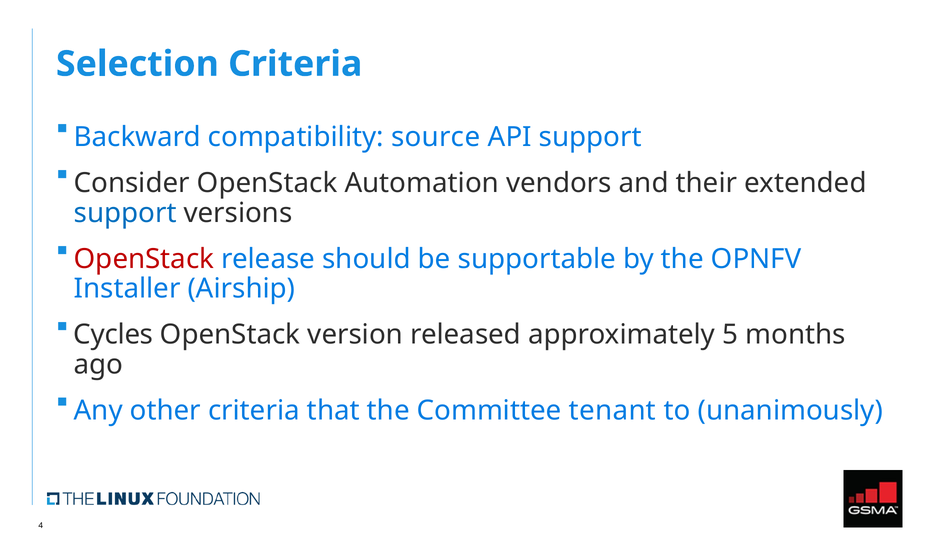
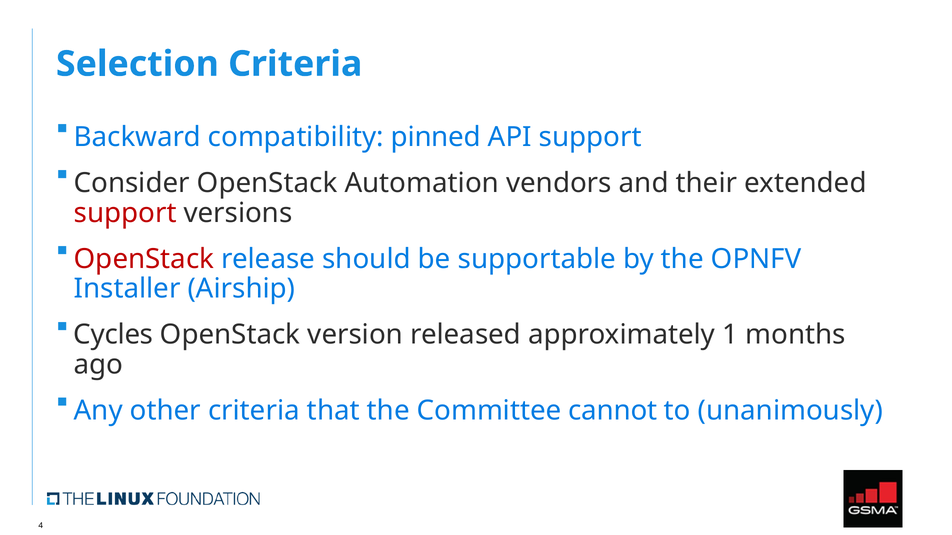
source: source -> pinned
support at (125, 213) colour: blue -> red
5: 5 -> 1
tenant: tenant -> cannot
